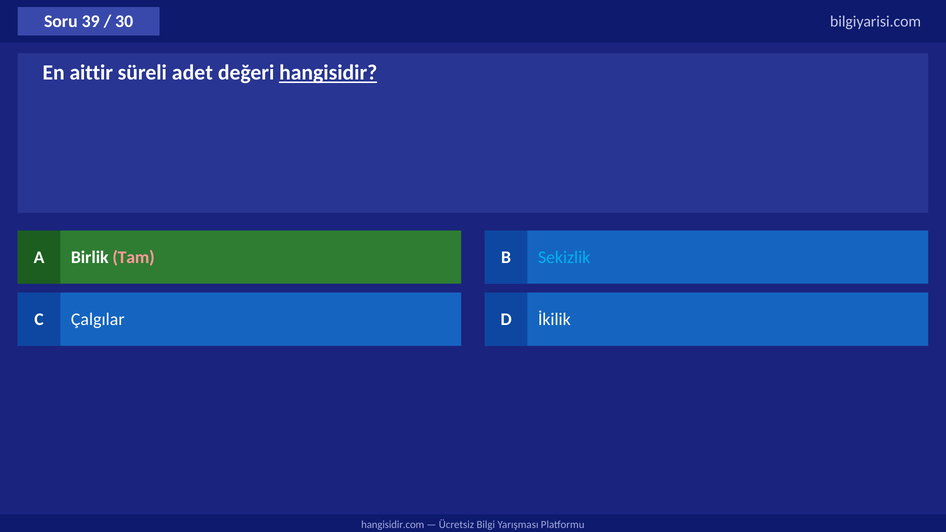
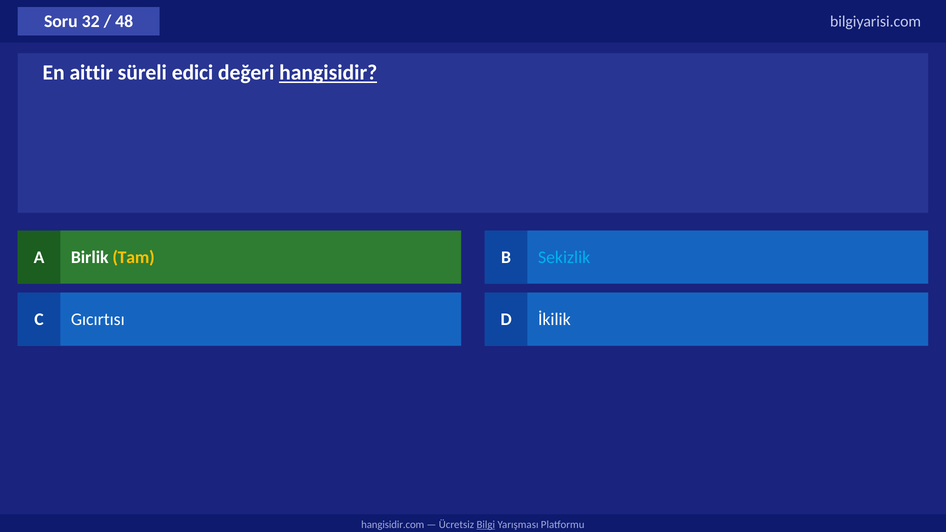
39: 39 -> 32
30: 30 -> 48
adet: adet -> edici
Tam colour: pink -> yellow
Çalgılar: Çalgılar -> Gıcırtısı
Bilgi underline: none -> present
